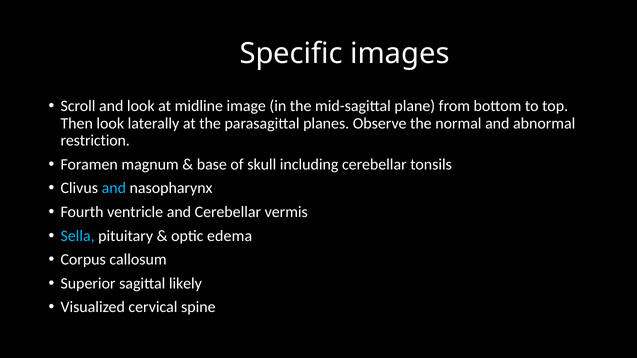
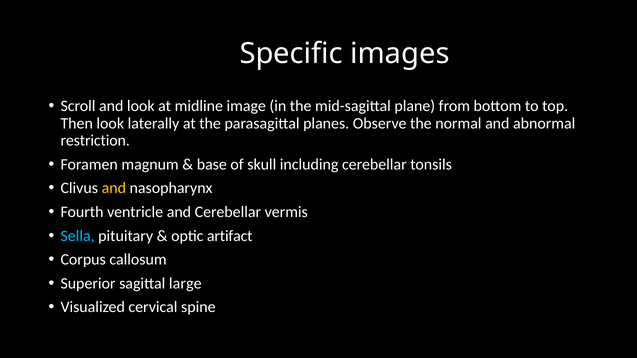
and at (114, 188) colour: light blue -> yellow
edema: edema -> artifact
likely: likely -> large
